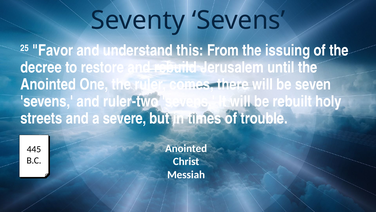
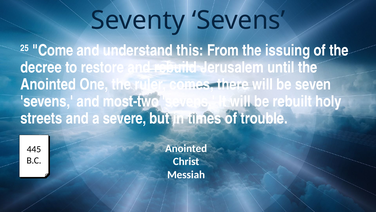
Favor: Favor -> Come
ruler-two: ruler-two -> most-two
